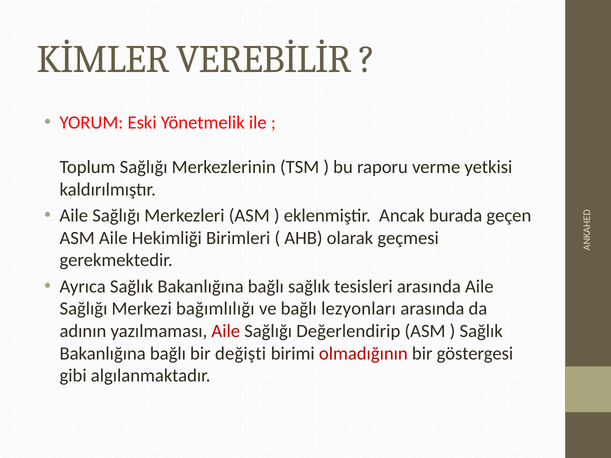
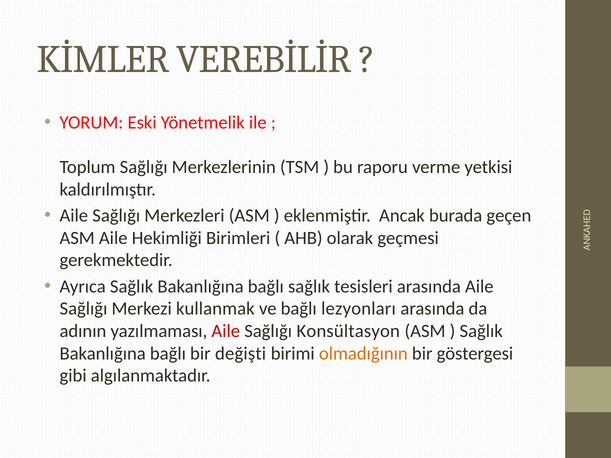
bağımlılığı: bağımlılığı -> kullanmak
Değerlendirip: Değerlendirip -> Konsültasyon
olmadığının colour: red -> orange
